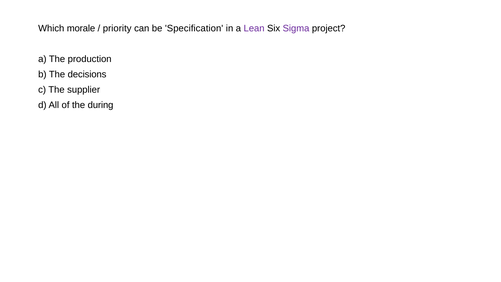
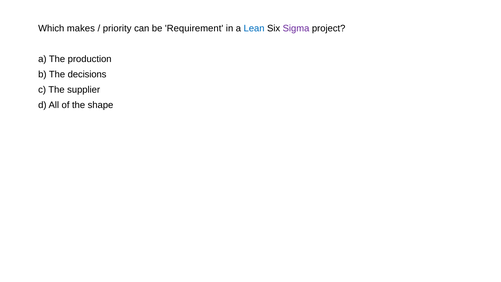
morale: morale -> makes
Specification: Specification -> Requirement
Lean colour: purple -> blue
during: during -> shape
